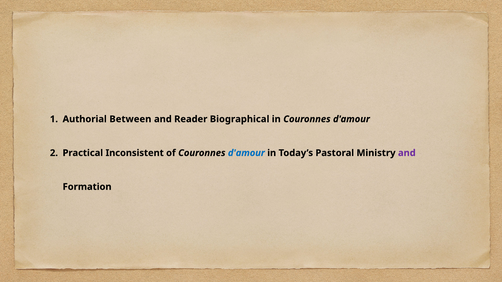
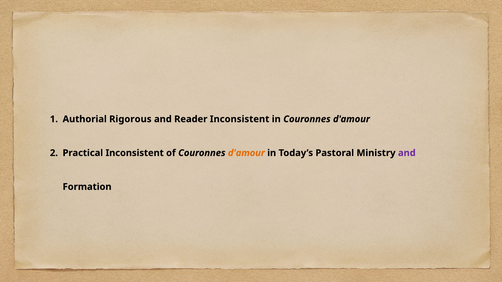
Between: Between -> Rigorous
Reader Biographical: Biographical -> Inconsistent
d'amour at (246, 153) colour: blue -> orange
